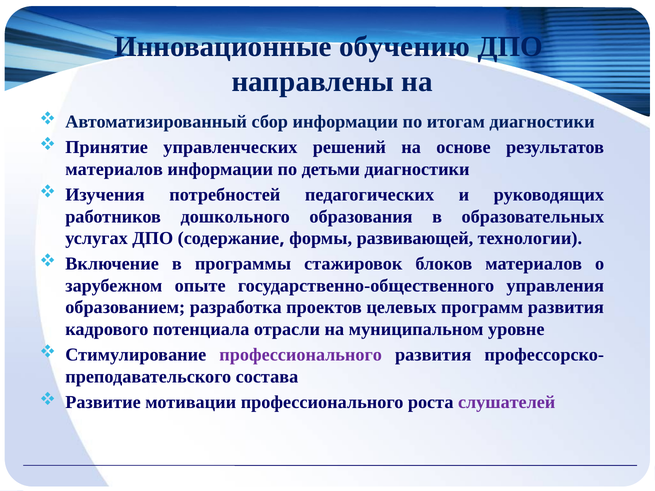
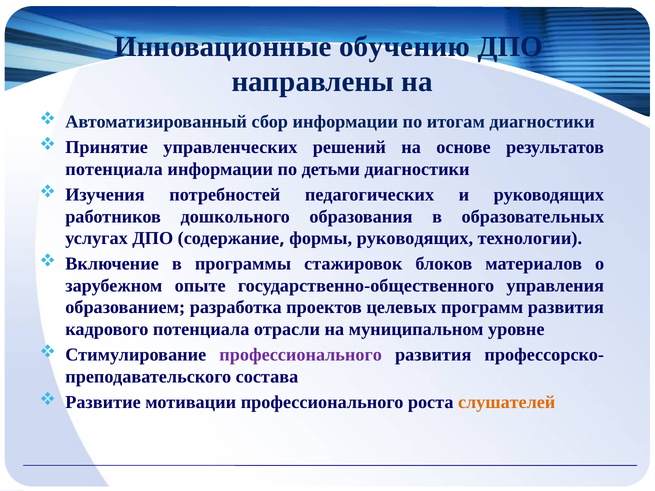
материалов at (114, 169): материалов -> потенциала
формы развивающей: развивающей -> руководящих
слушателей colour: purple -> orange
